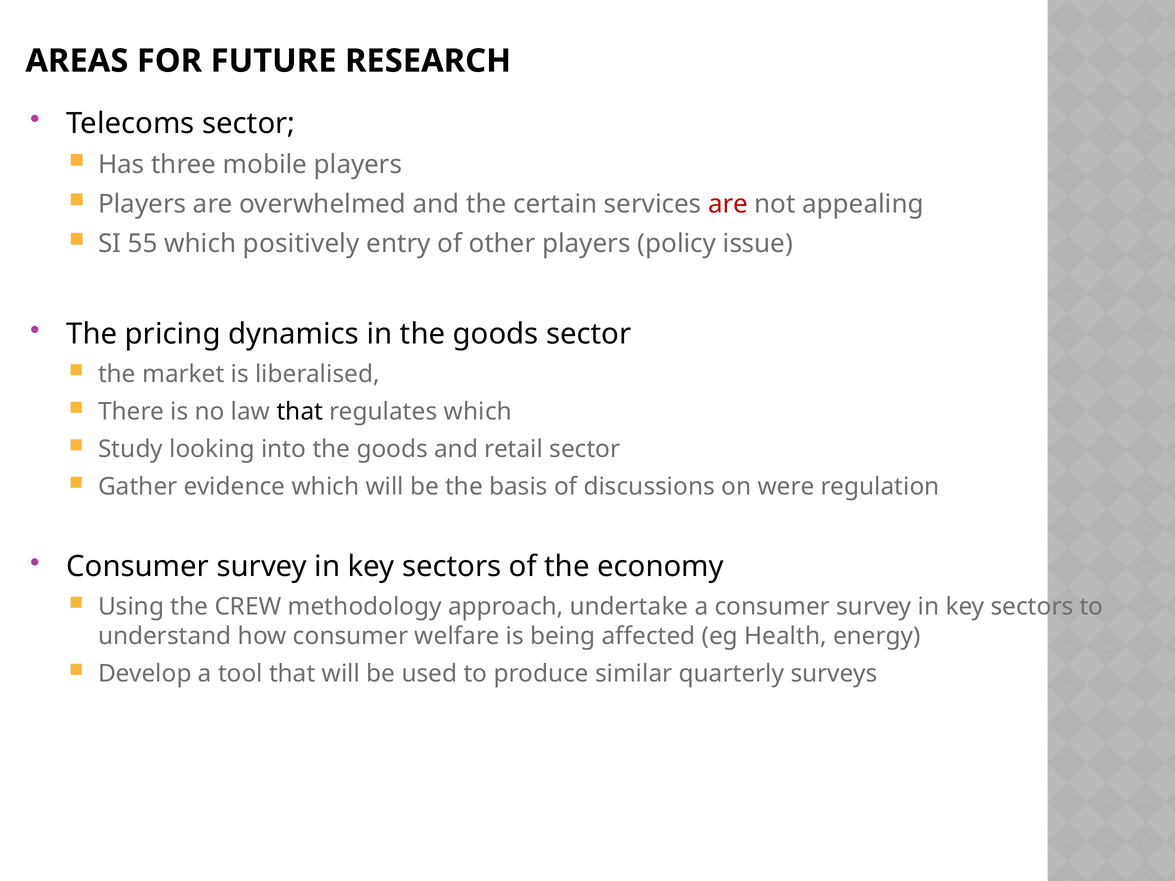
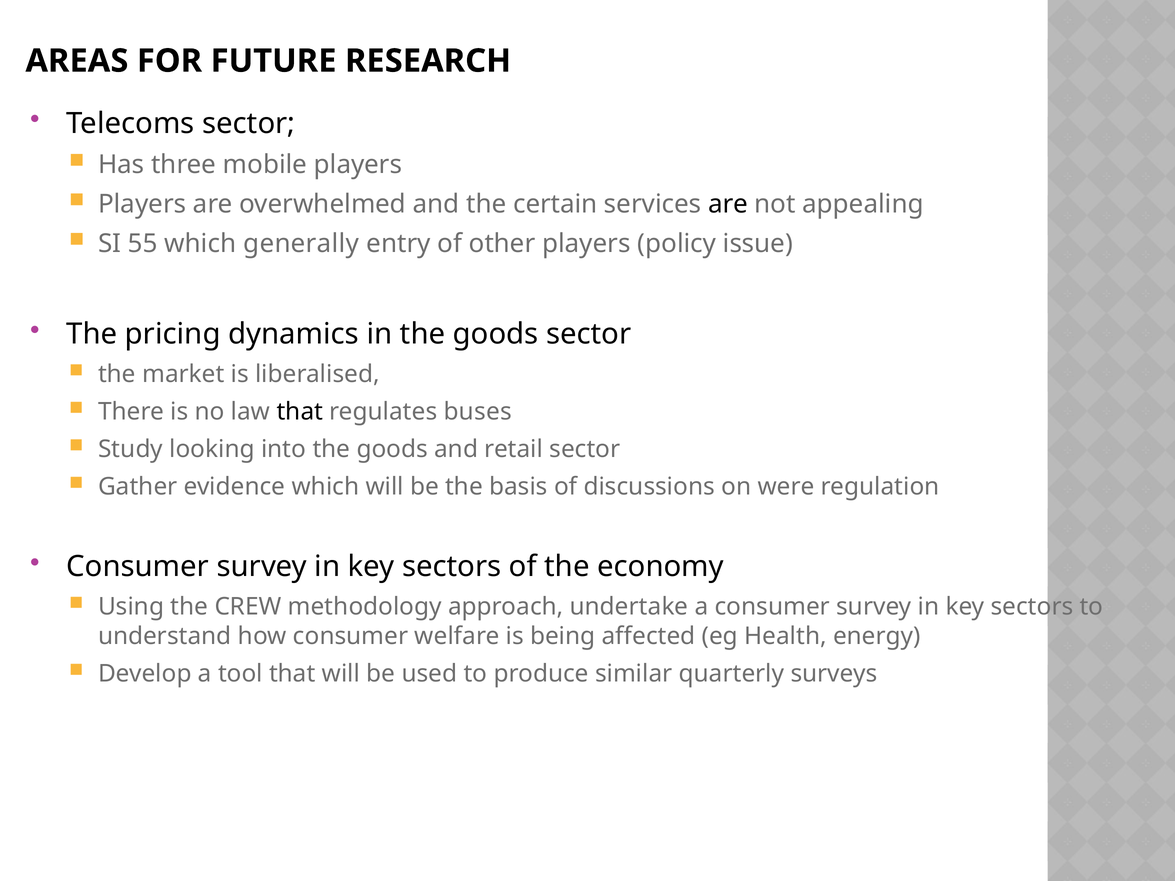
are at (728, 204) colour: red -> black
positively: positively -> generally
regulates which: which -> buses
